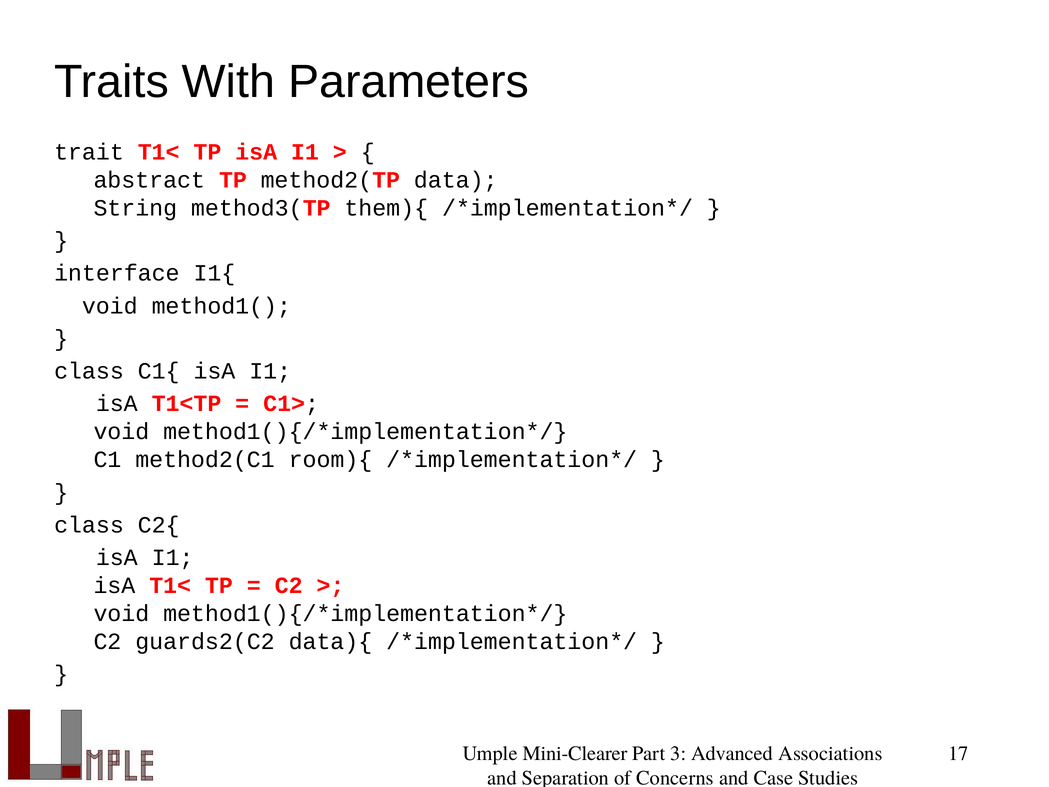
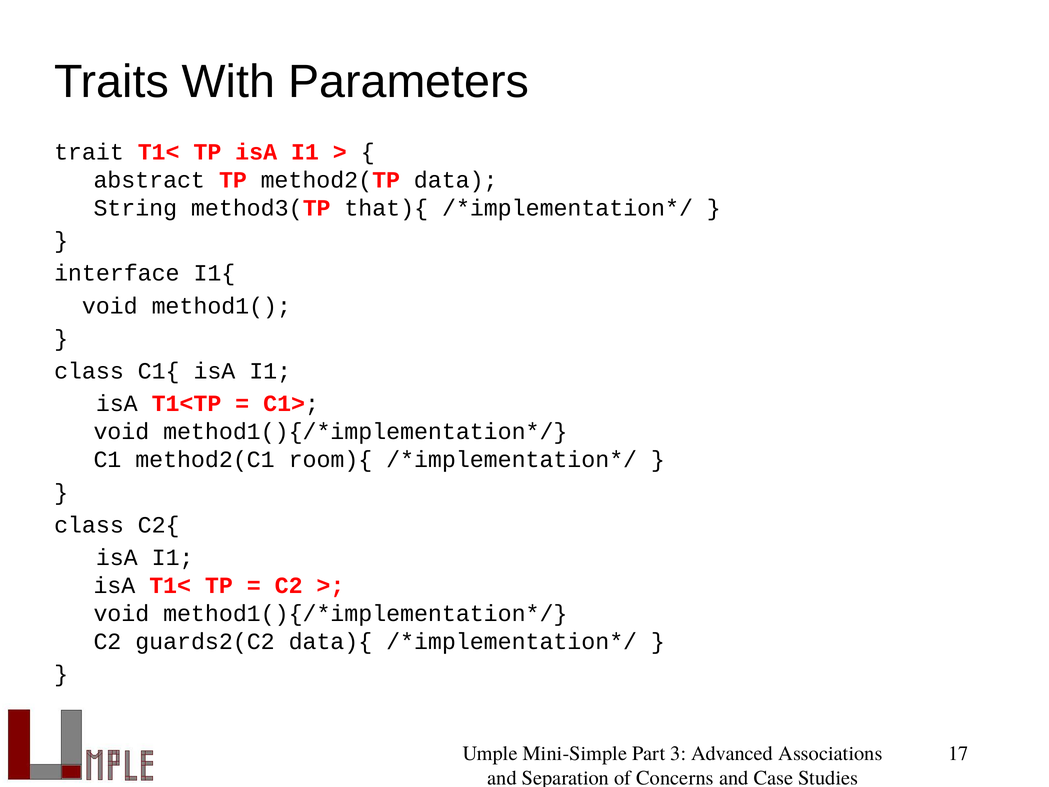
them){: them){ -> that){
Mini-Clearer: Mini-Clearer -> Mini-Simple
